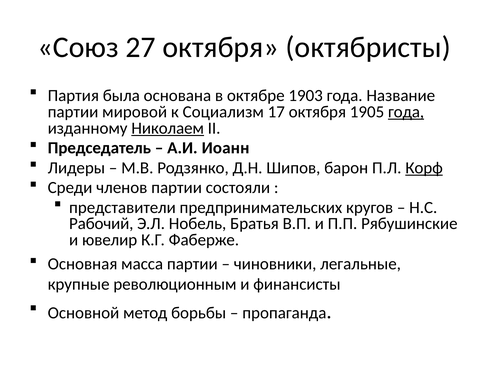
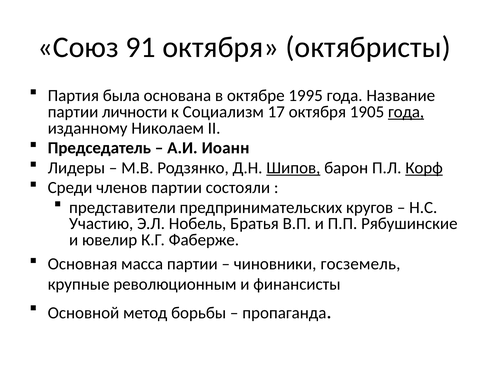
27: 27 -> 91
1903: 1903 -> 1995
мировой: мировой -> личности
Николаем underline: present -> none
Шипов underline: none -> present
Рабочий: Рабочий -> Участию
легальные: легальные -> госземель
